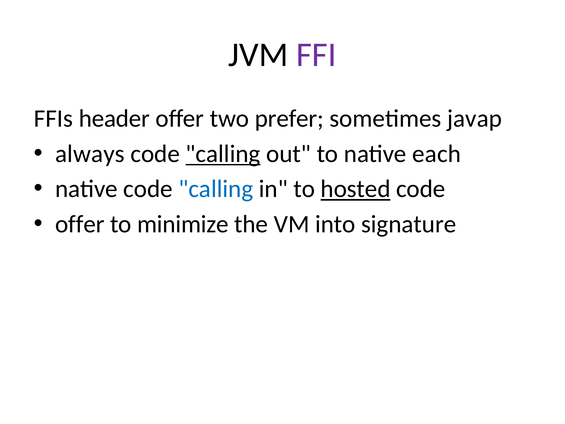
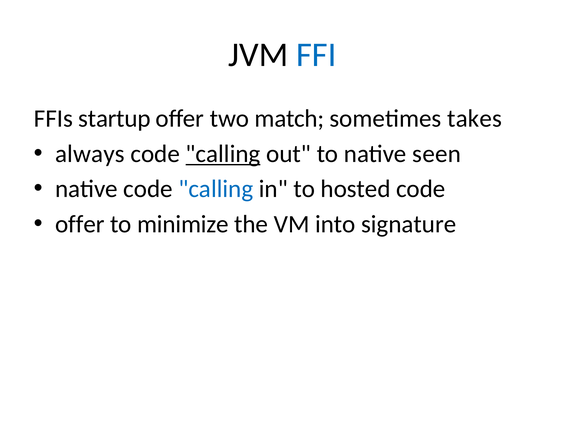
FFI colour: purple -> blue
header: header -> startup
prefer: prefer -> match
javap: javap -> takes
each: each -> seen
hosted underline: present -> none
